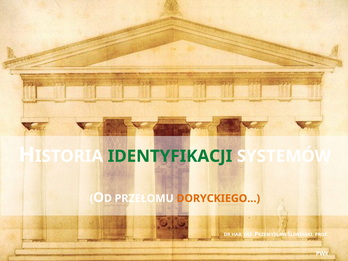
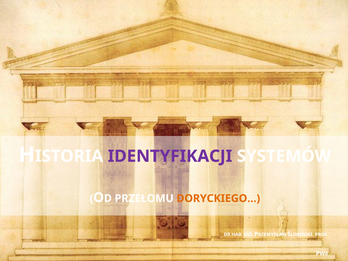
IDENTYFIKACJI colour: green -> purple
